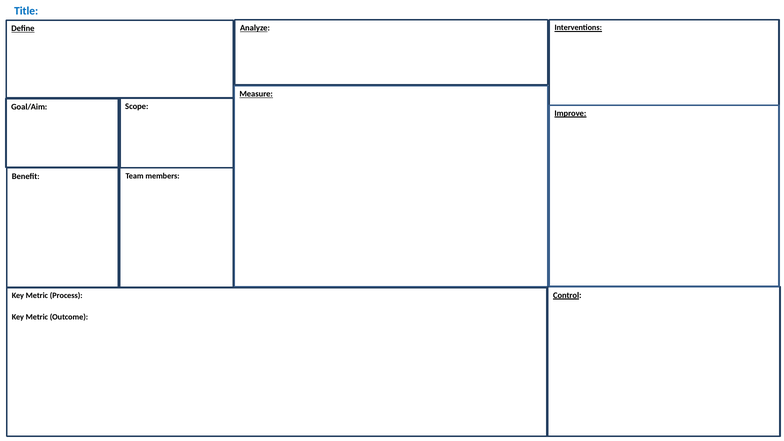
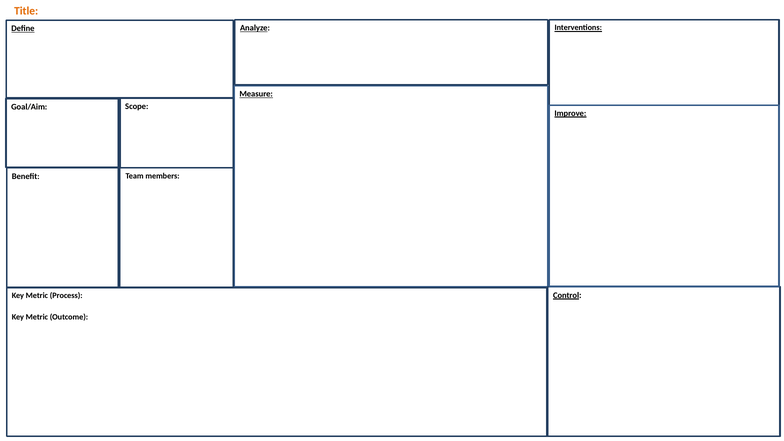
Title colour: blue -> orange
